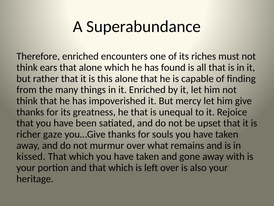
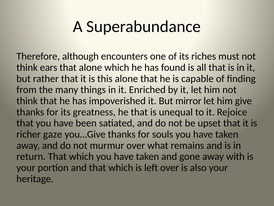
Therefore enriched: enriched -> although
mercy: mercy -> mirror
kissed: kissed -> return
